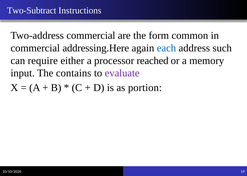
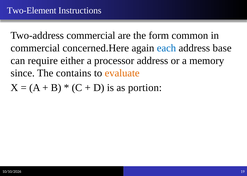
Two-Subtract: Two-Subtract -> Two-Element
addressing.Here: addressing.Here -> concerned.Here
such: such -> base
processor reached: reached -> address
input: input -> since
evaluate colour: purple -> orange
